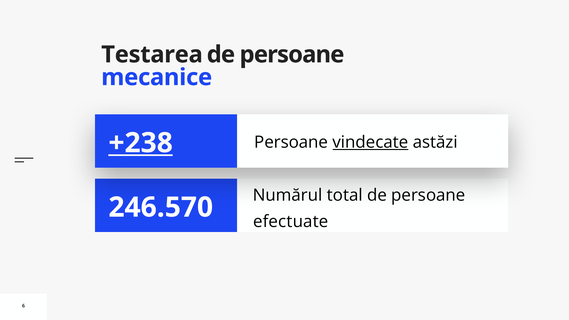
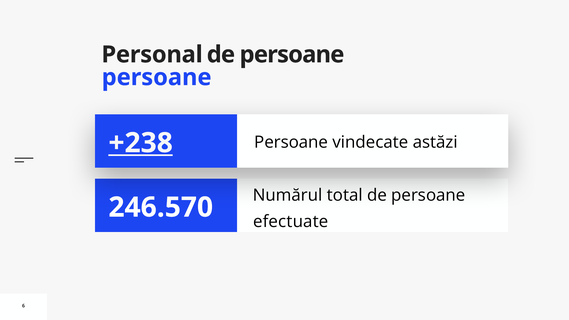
Testarea: Testarea -> Personal
mecanice at (157, 77): mecanice -> persoane
vindecate underline: present -> none
